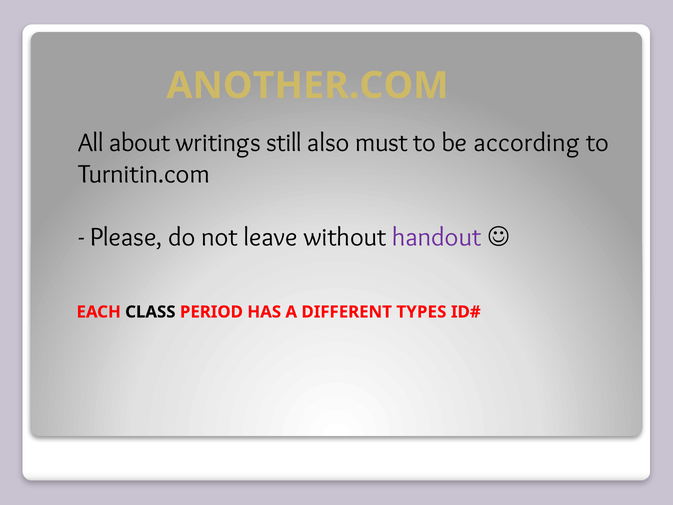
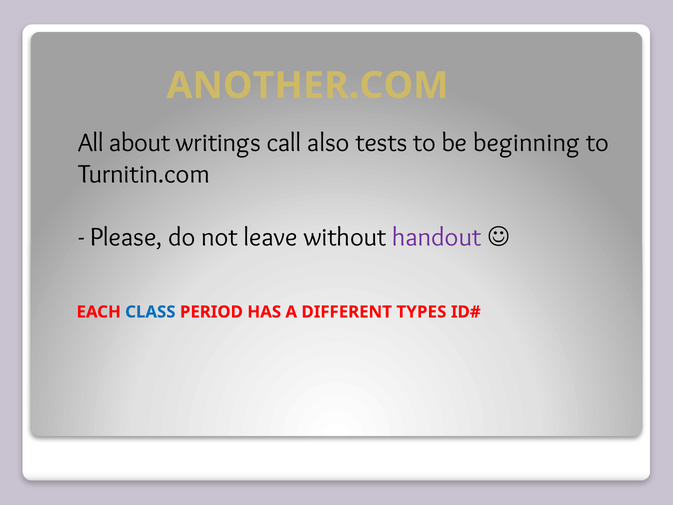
still: still -> call
must: must -> tests
according: according -> beginning
CLASS colour: black -> blue
